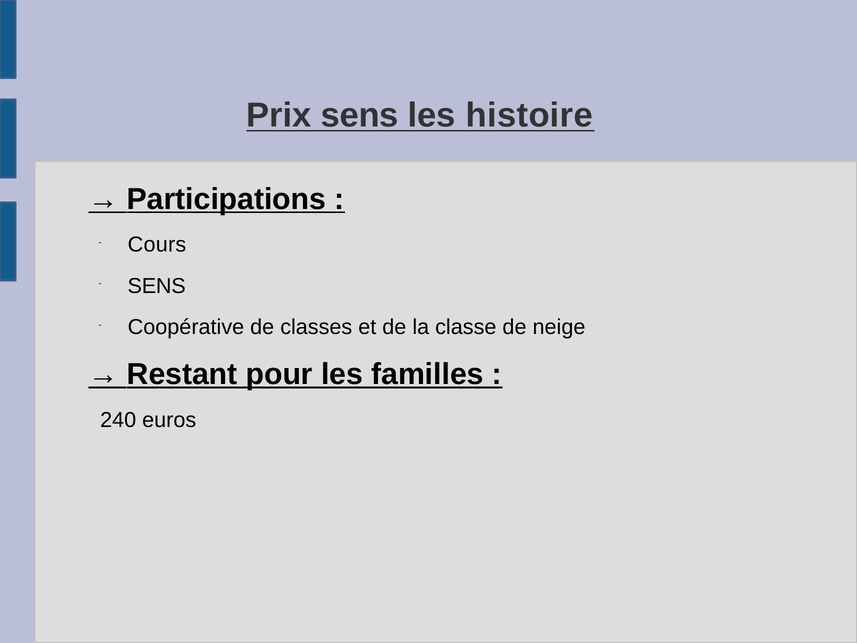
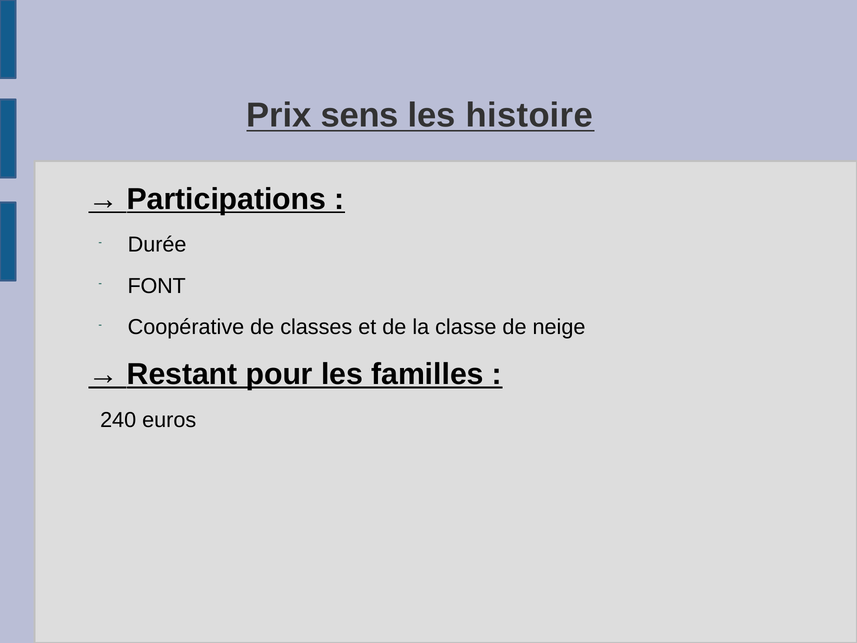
Cours: Cours -> Durée
SENS at (157, 286): SENS -> FONT
